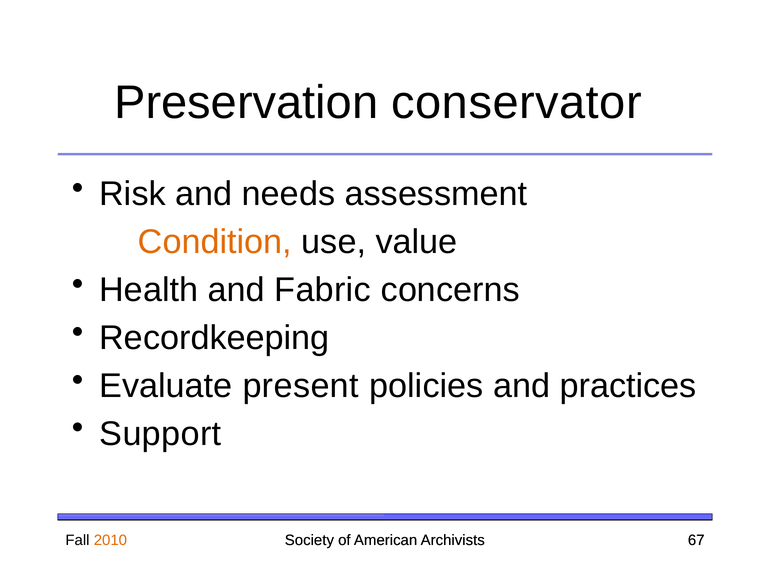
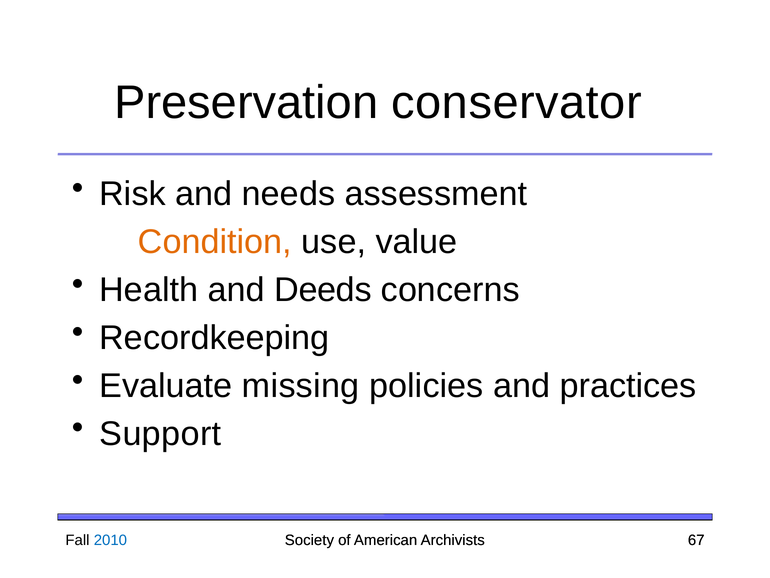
Fabric: Fabric -> Deeds
present: present -> missing
2010 colour: orange -> blue
